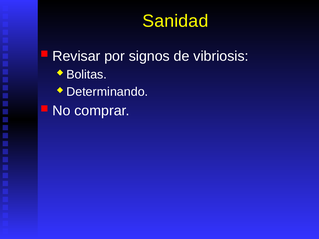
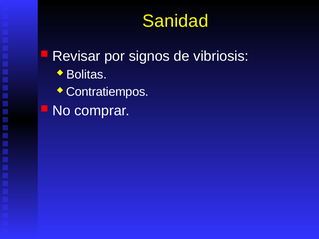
Determinando: Determinando -> Contratiempos
